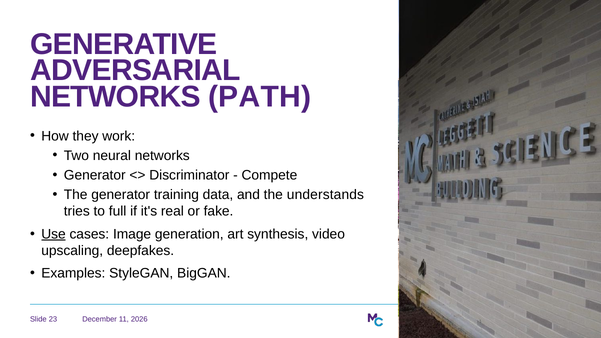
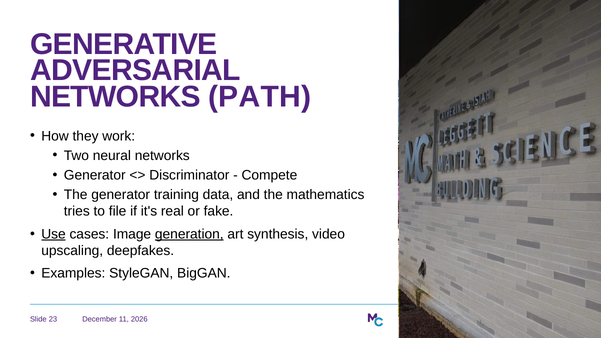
understands: understands -> mathematics
full: full -> file
generation underline: none -> present
